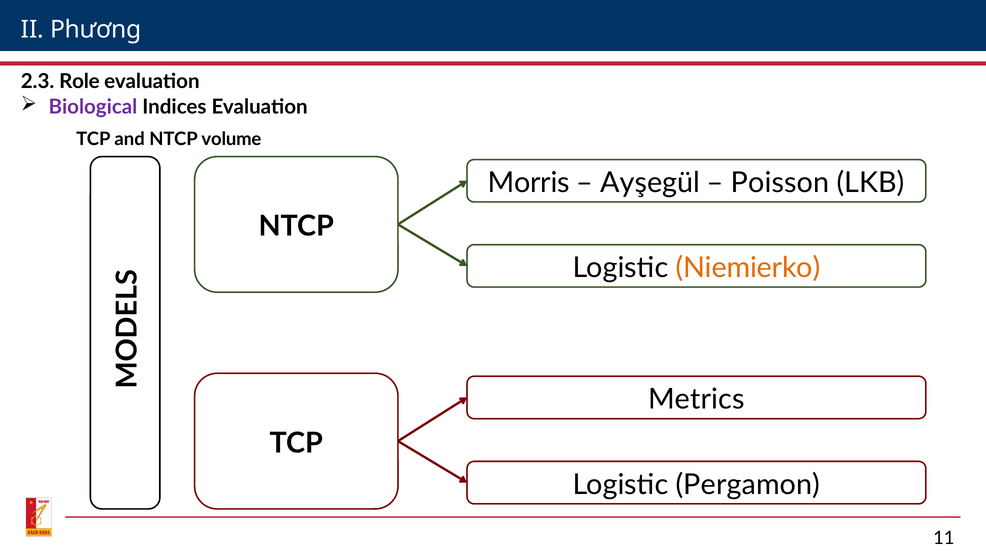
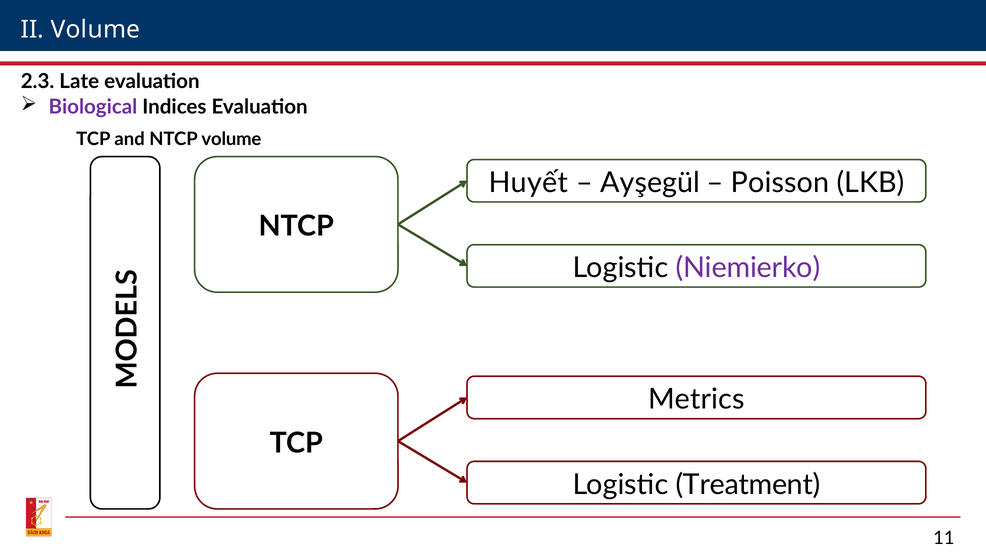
II Phương: Phương -> Volume
Role: Role -> Late
Morris: Morris -> Huyết
Niemierko colour: orange -> purple
Pergamon: Pergamon -> Treatment
